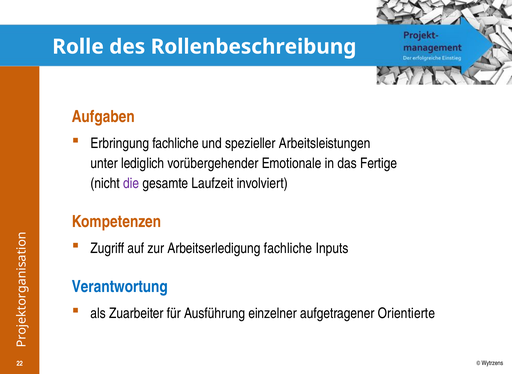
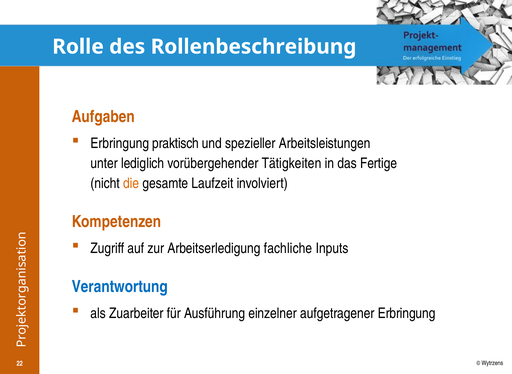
Erbringung fachliche: fachliche -> praktisch
Emotionale: Emotionale -> Tätigkeiten
die colour: purple -> orange
aufgetragener Orientierte: Orientierte -> Erbringung
